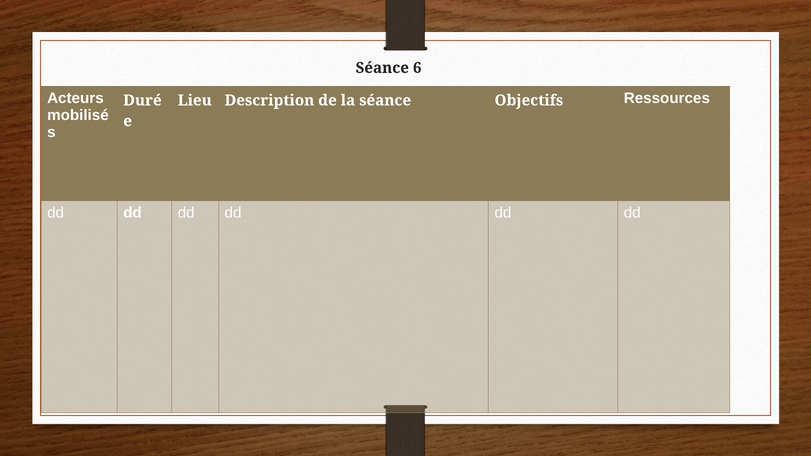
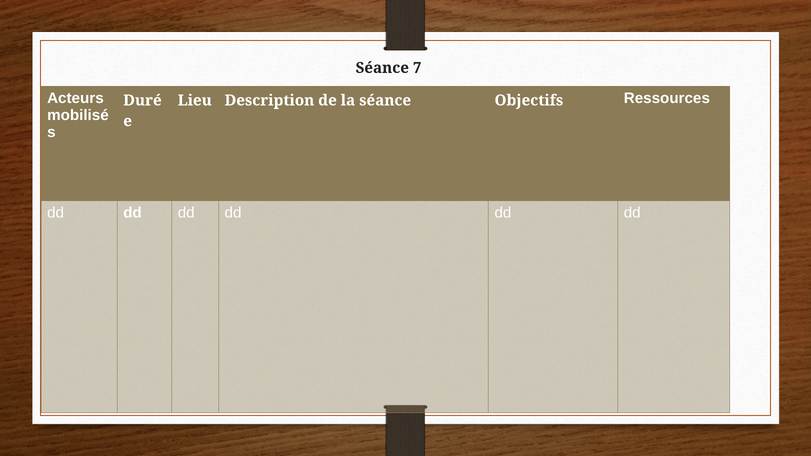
6: 6 -> 7
